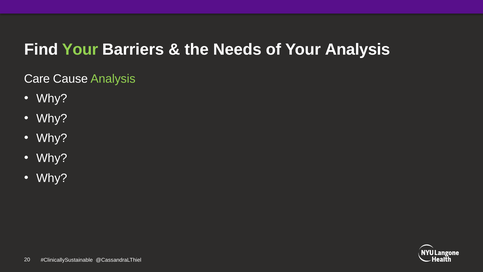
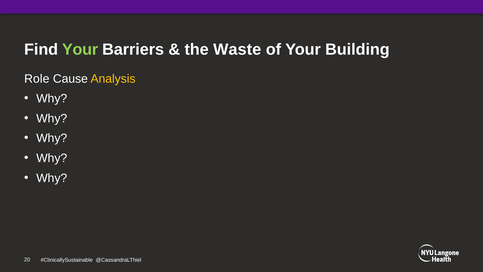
Needs: Needs -> Waste
Your Analysis: Analysis -> Building
Care: Care -> Role
Analysis at (113, 79) colour: light green -> yellow
